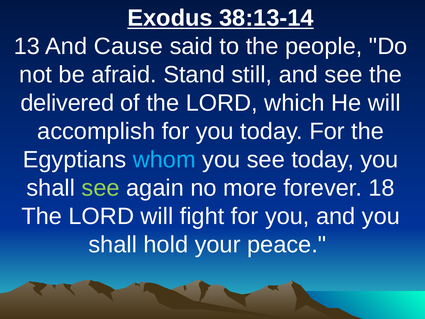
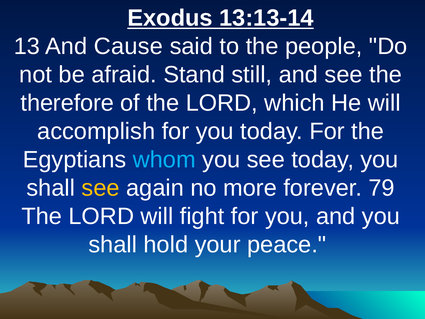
38:13-14: 38:13-14 -> 13:13-14
delivered: delivered -> therefore
see at (101, 188) colour: light green -> yellow
18: 18 -> 79
